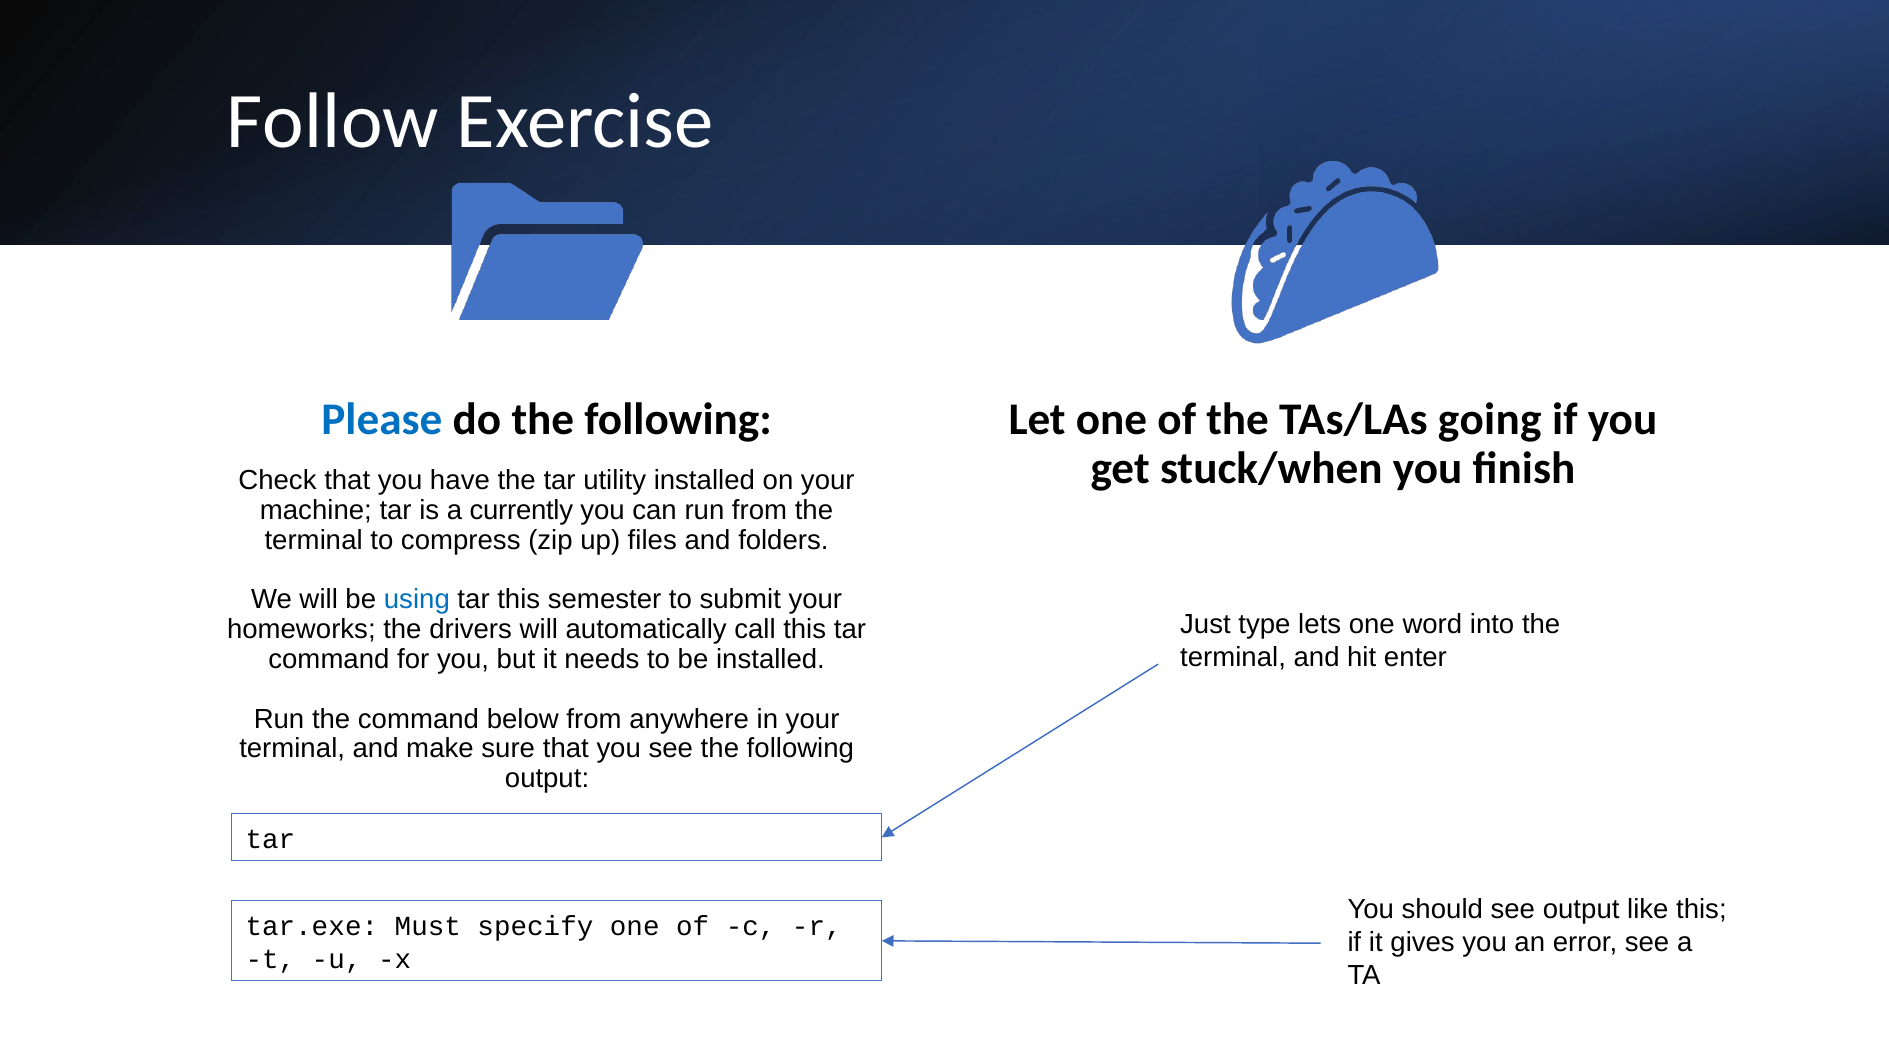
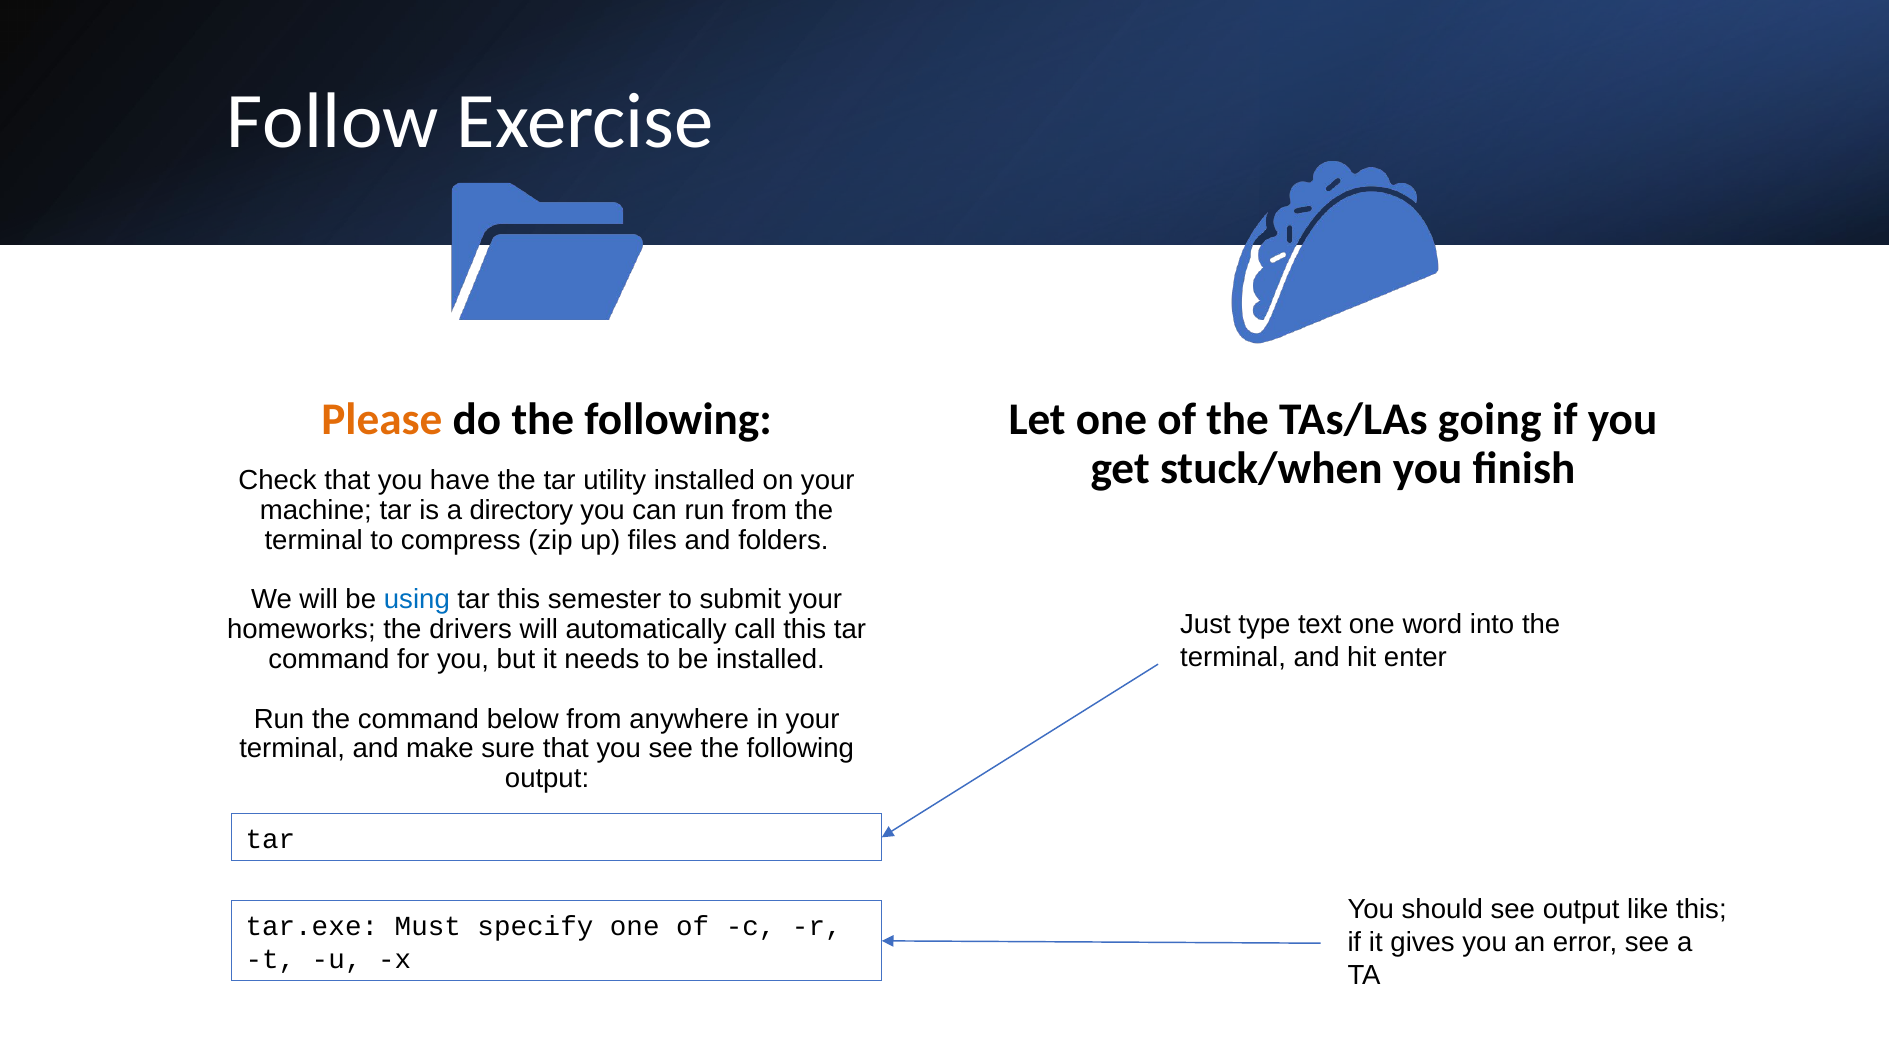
Please colour: blue -> orange
currently: currently -> directory
lets: lets -> text
